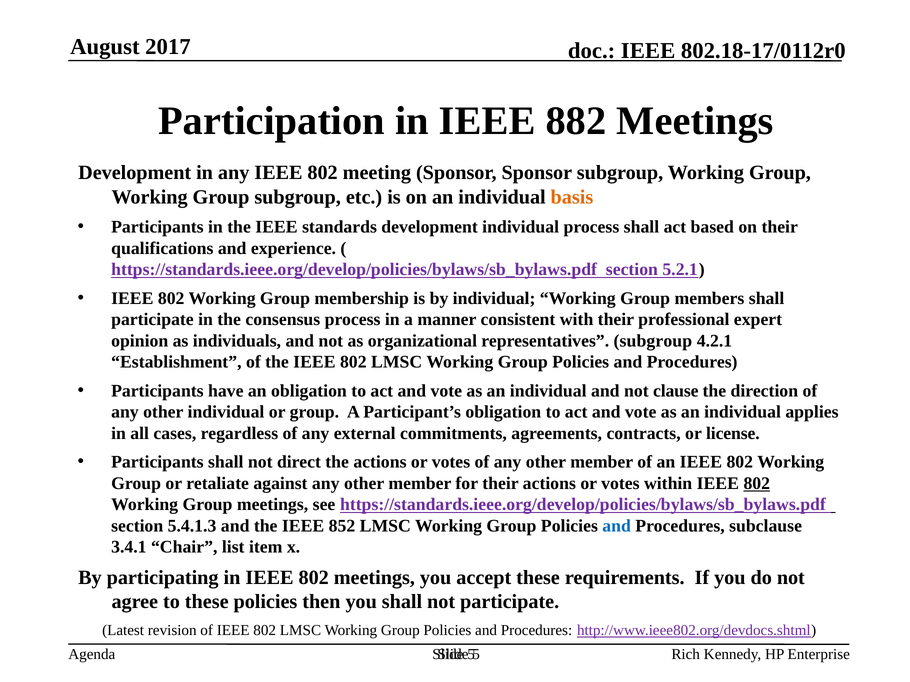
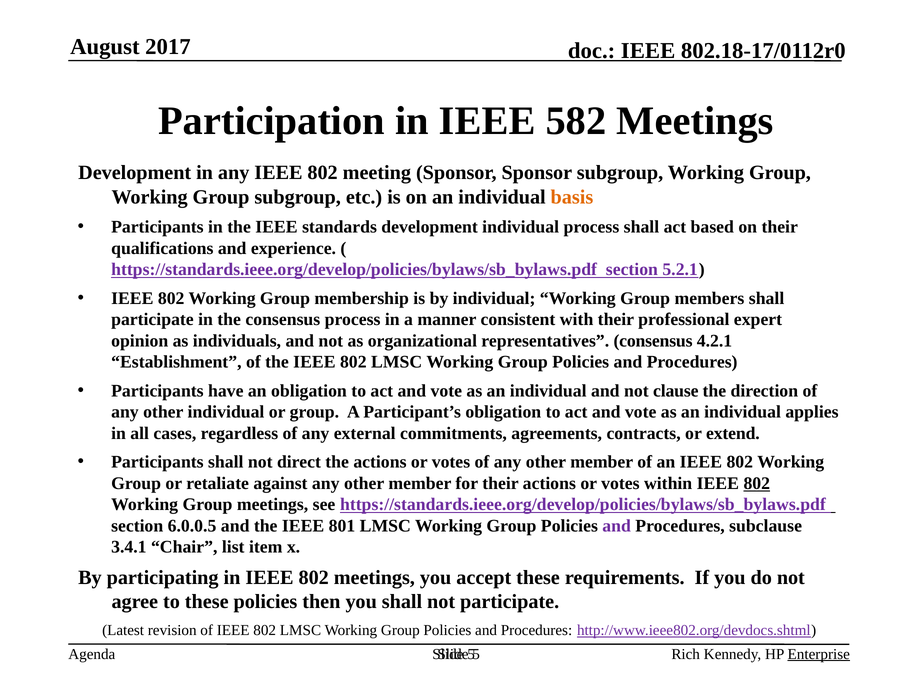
882: 882 -> 582
representatives subgroup: subgroup -> consensus
license: license -> extend
5.4.1.3: 5.4.1.3 -> 6.0.0.5
852: 852 -> 801
and at (617, 526) colour: blue -> purple
Enterprise underline: none -> present
